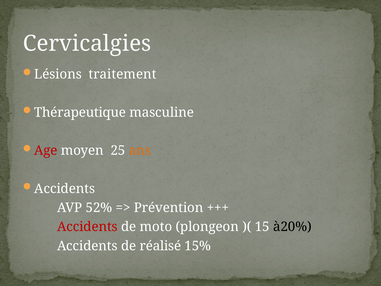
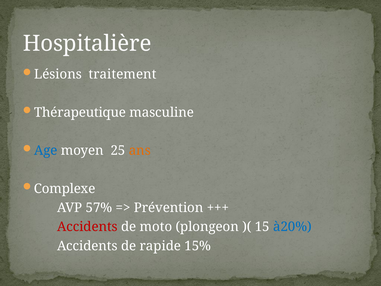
Cervicalgies: Cervicalgies -> Hospitalière
Age colour: red -> blue
Accidents at (65, 189): Accidents -> Complexe
52%: 52% -> 57%
à20% colour: black -> blue
réalisé: réalisé -> rapide
